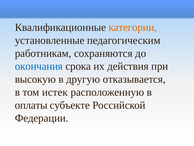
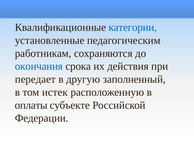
категории colour: orange -> blue
высокую: высокую -> передает
отказывается: отказывается -> заполненный
